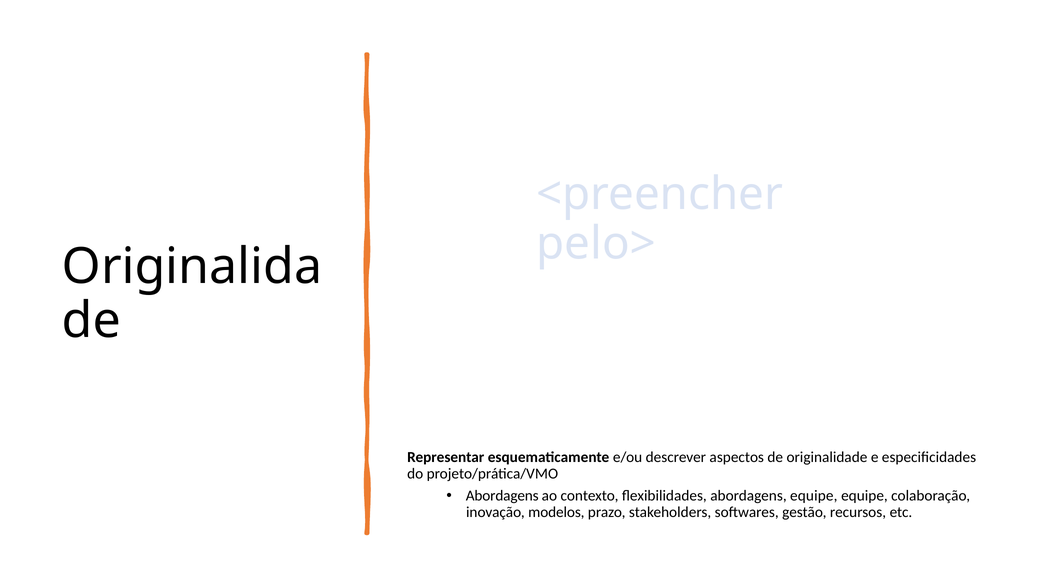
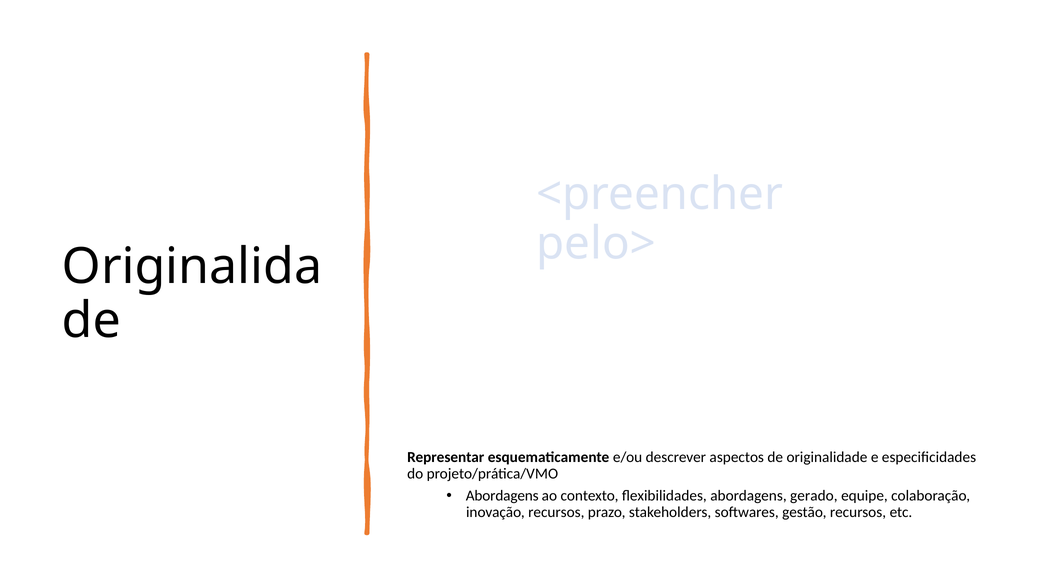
abordagens equipe: equipe -> gerado
inovação modelos: modelos -> recursos
